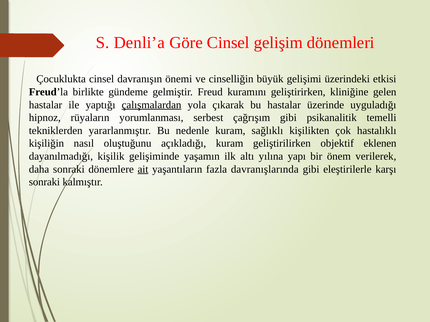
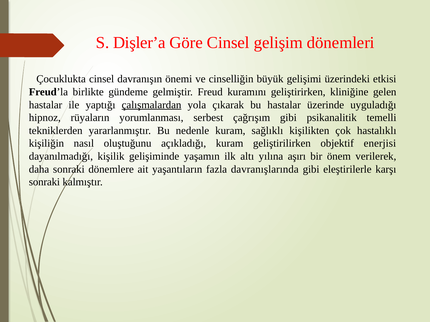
Denli’a: Denli’a -> Dişler’a
eklenen: eklenen -> enerjisi
yapı: yapı -> aşırı
ait underline: present -> none
